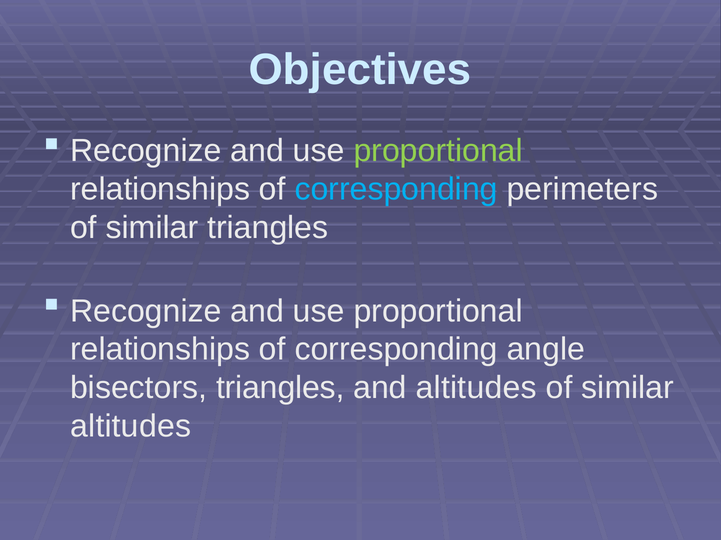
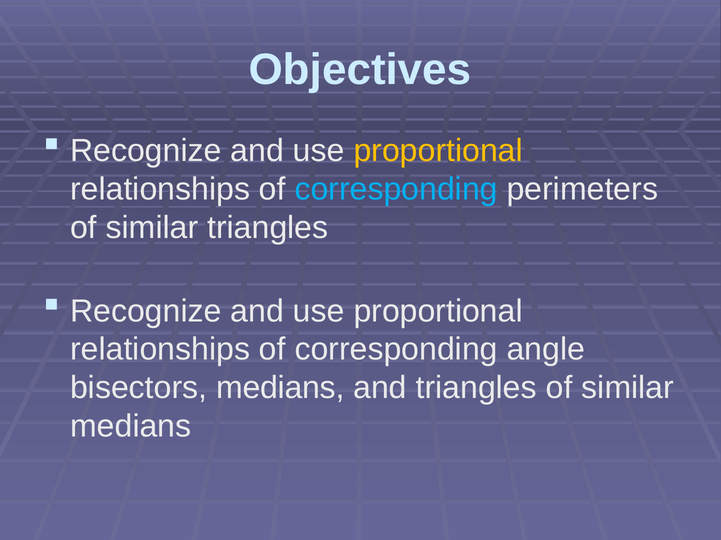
proportional at (438, 151) colour: light green -> yellow
bisectors triangles: triangles -> medians
and altitudes: altitudes -> triangles
altitudes at (131, 427): altitudes -> medians
